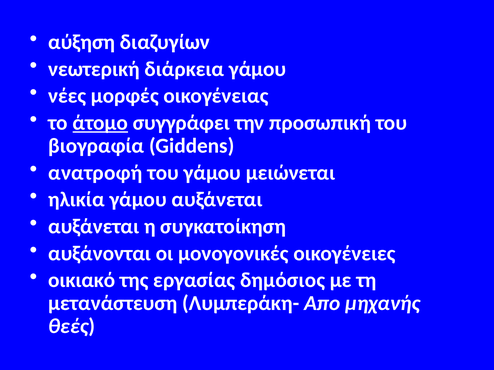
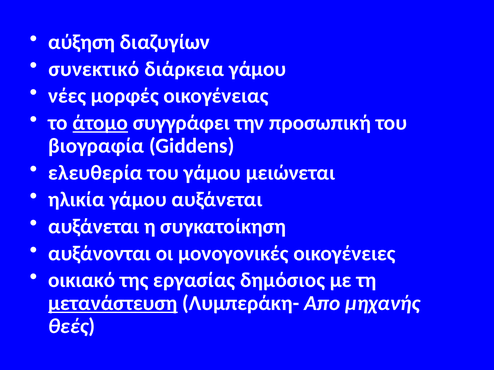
νεωτερική: νεωτερική -> συνεκτικό
ανατροφή: ανατροφή -> ελευθερία
μετανάστευση underline: none -> present
